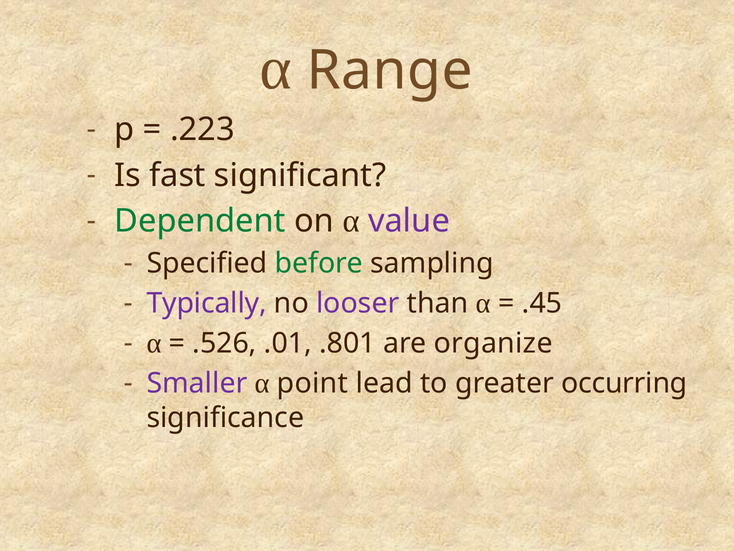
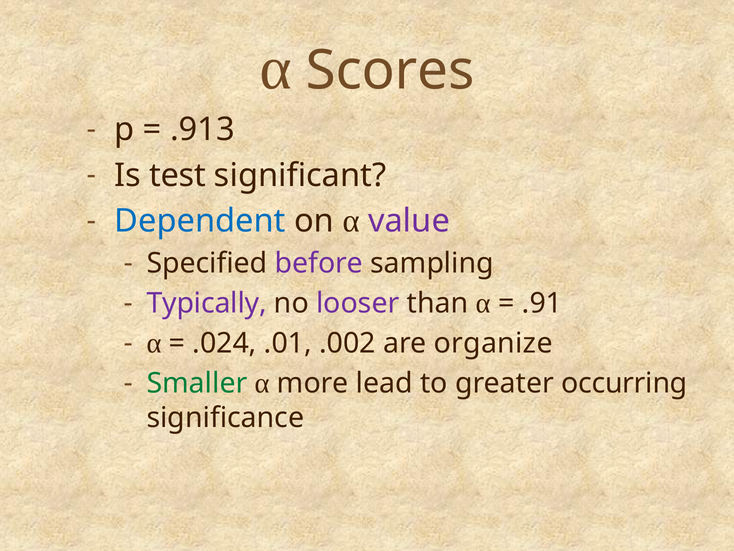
Range: Range -> Scores
.223: .223 -> .913
fast: fast -> test
Dependent colour: green -> blue
before colour: green -> purple
.45: .45 -> .91
.526: .526 -> .024
.801: .801 -> .002
Smaller colour: purple -> green
point: point -> more
